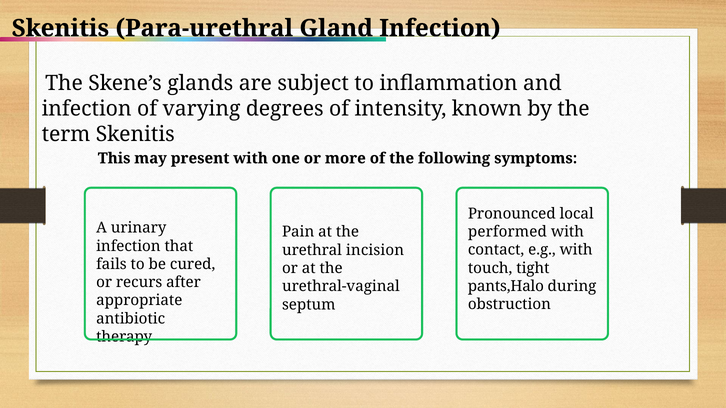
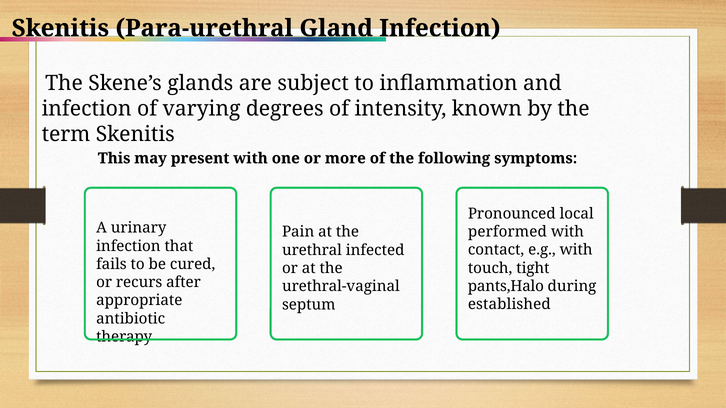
incision: incision -> infected
obstruction: obstruction -> established
